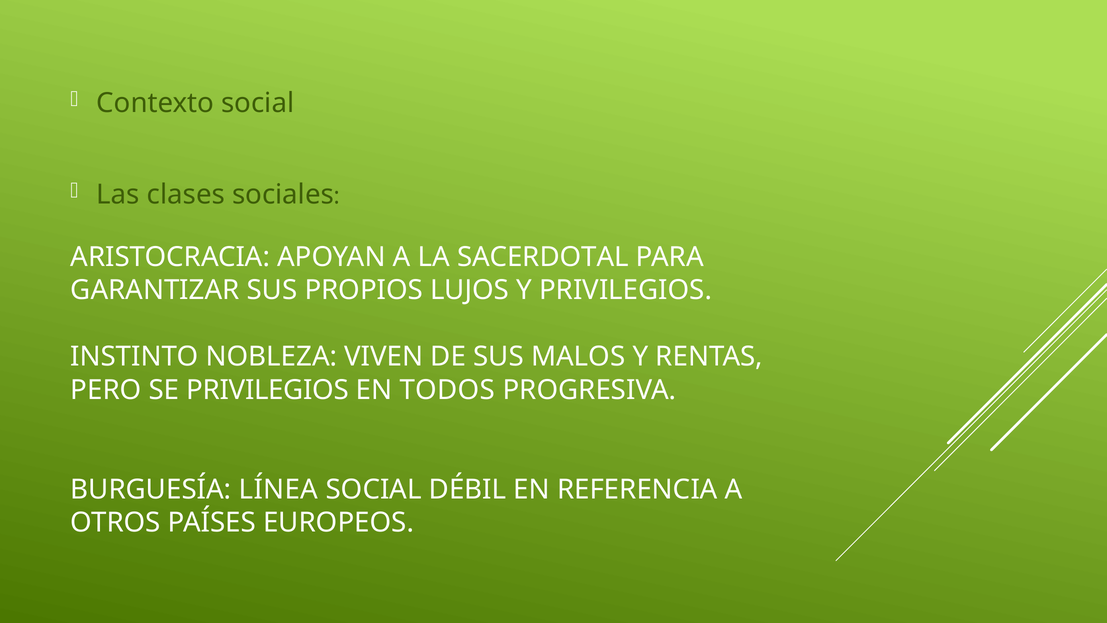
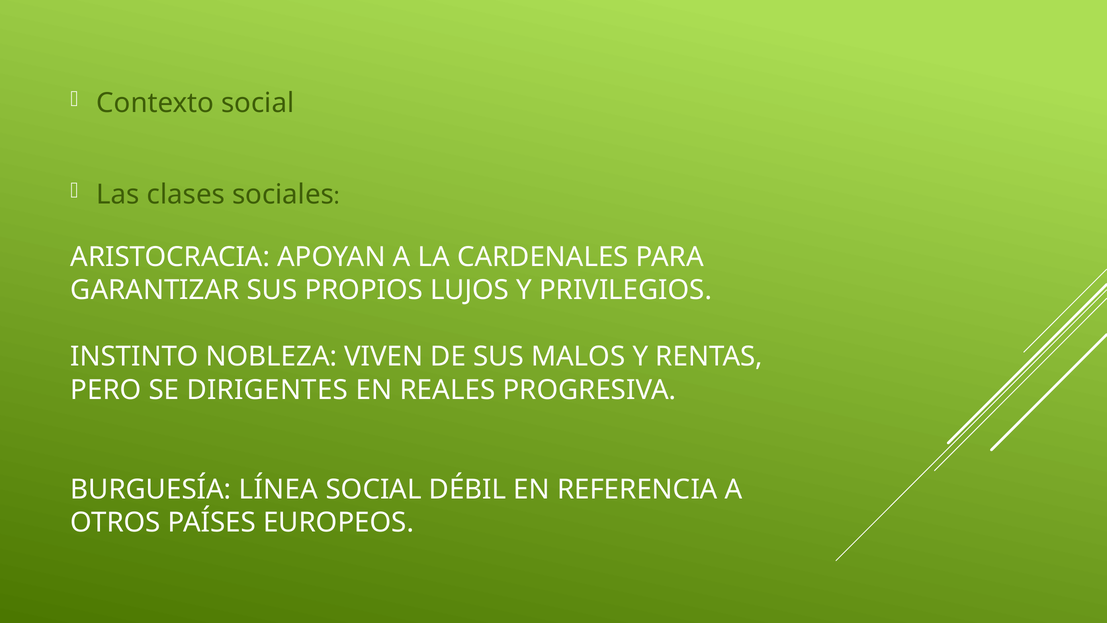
SACERDOTAL: SACERDOTAL -> CARDENALES
SE PRIVILEGIOS: PRIVILEGIOS -> DIRIGENTES
TODOS: TODOS -> REALES
